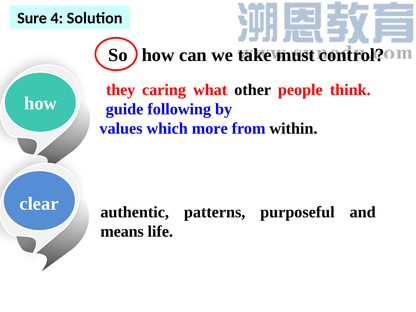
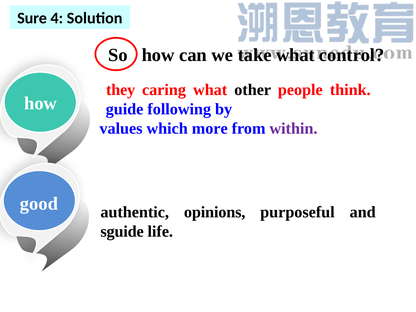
take must: must -> what
within colour: black -> purple
clear: clear -> good
patterns: patterns -> opinions
means at (122, 232): means -> sguide
